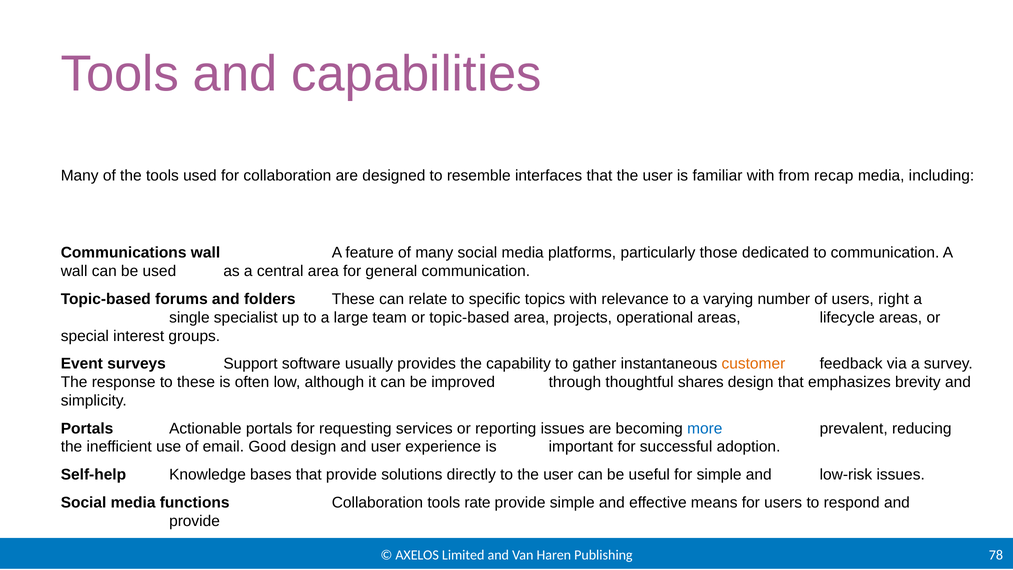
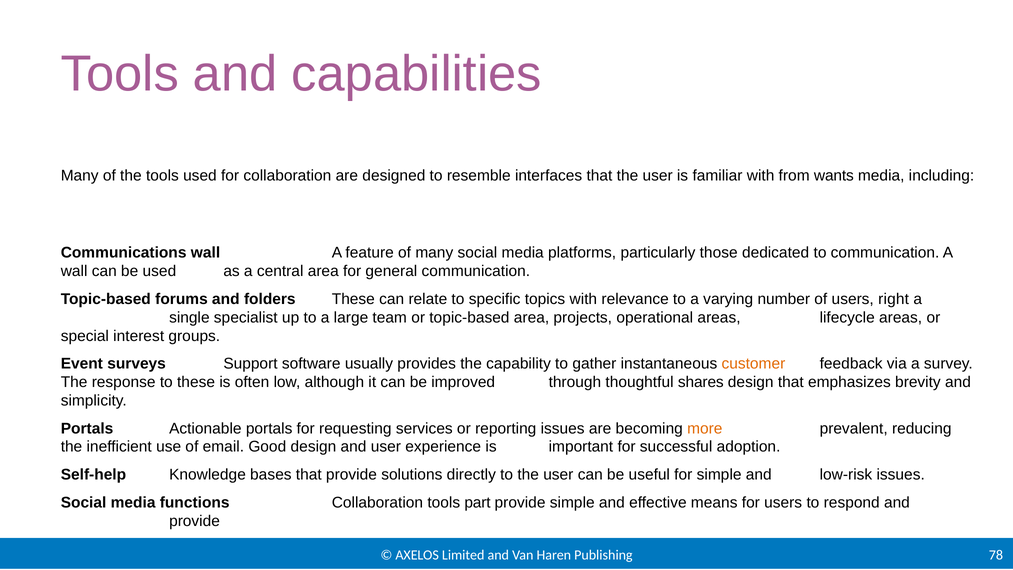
recap: recap -> wants
more colour: blue -> orange
rate: rate -> part
